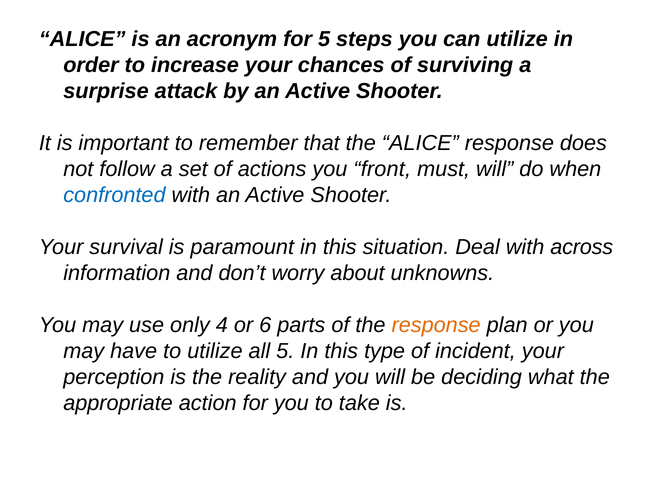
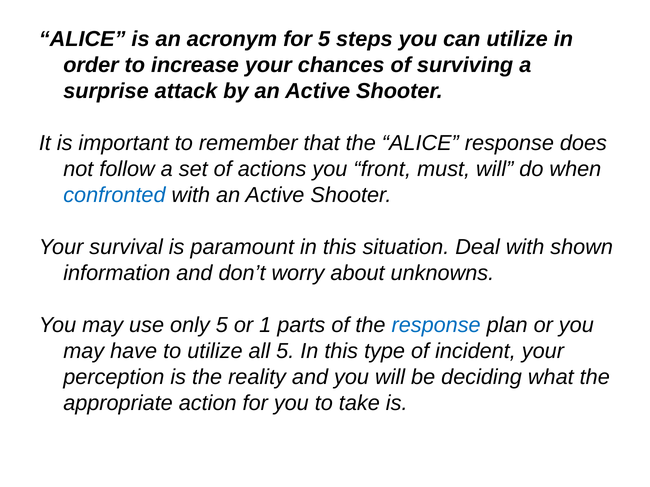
across: across -> shown
only 4: 4 -> 5
6: 6 -> 1
response at (436, 325) colour: orange -> blue
